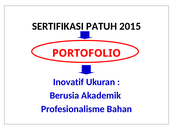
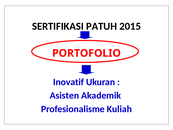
Berusia: Berusia -> Asisten
Bahan: Bahan -> Kuliah
